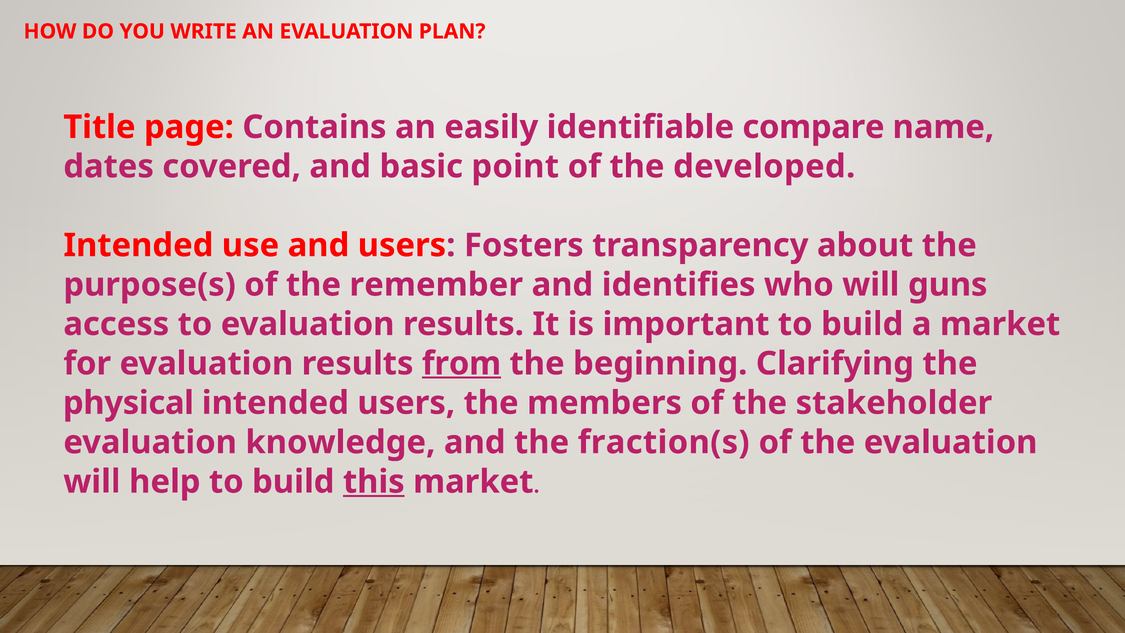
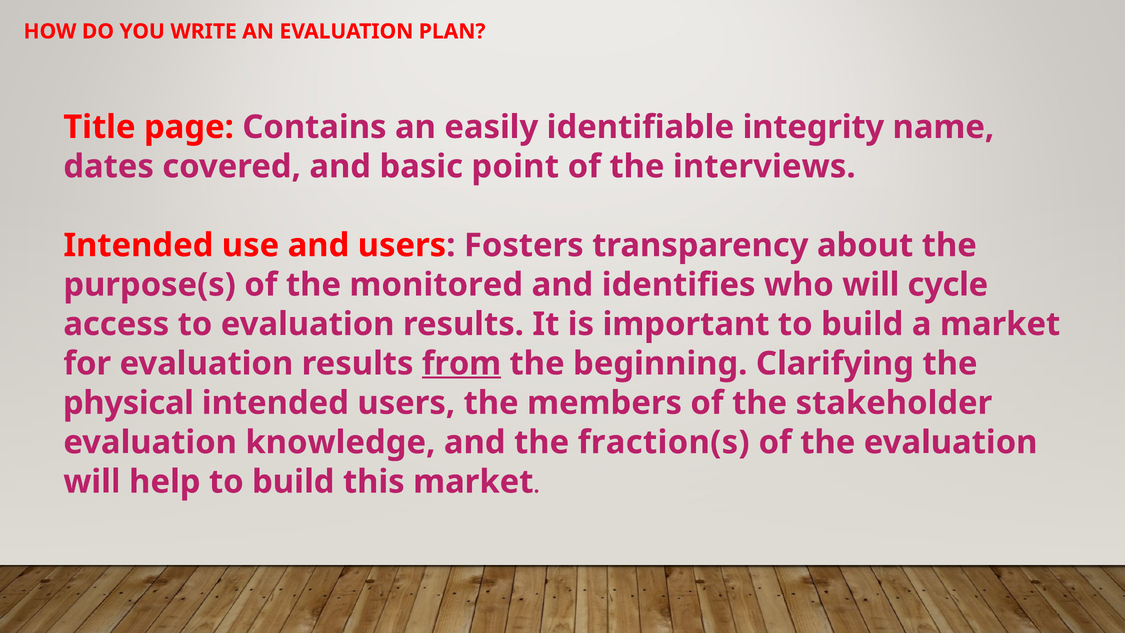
compare: compare -> integrity
developed: developed -> interviews
remember: remember -> monitored
guns: guns -> cycle
this underline: present -> none
